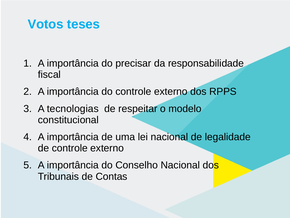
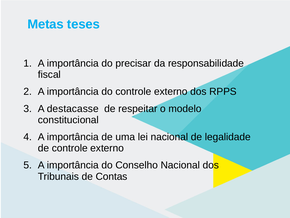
Votos: Votos -> Metas
tecnologias: tecnologias -> destacasse
